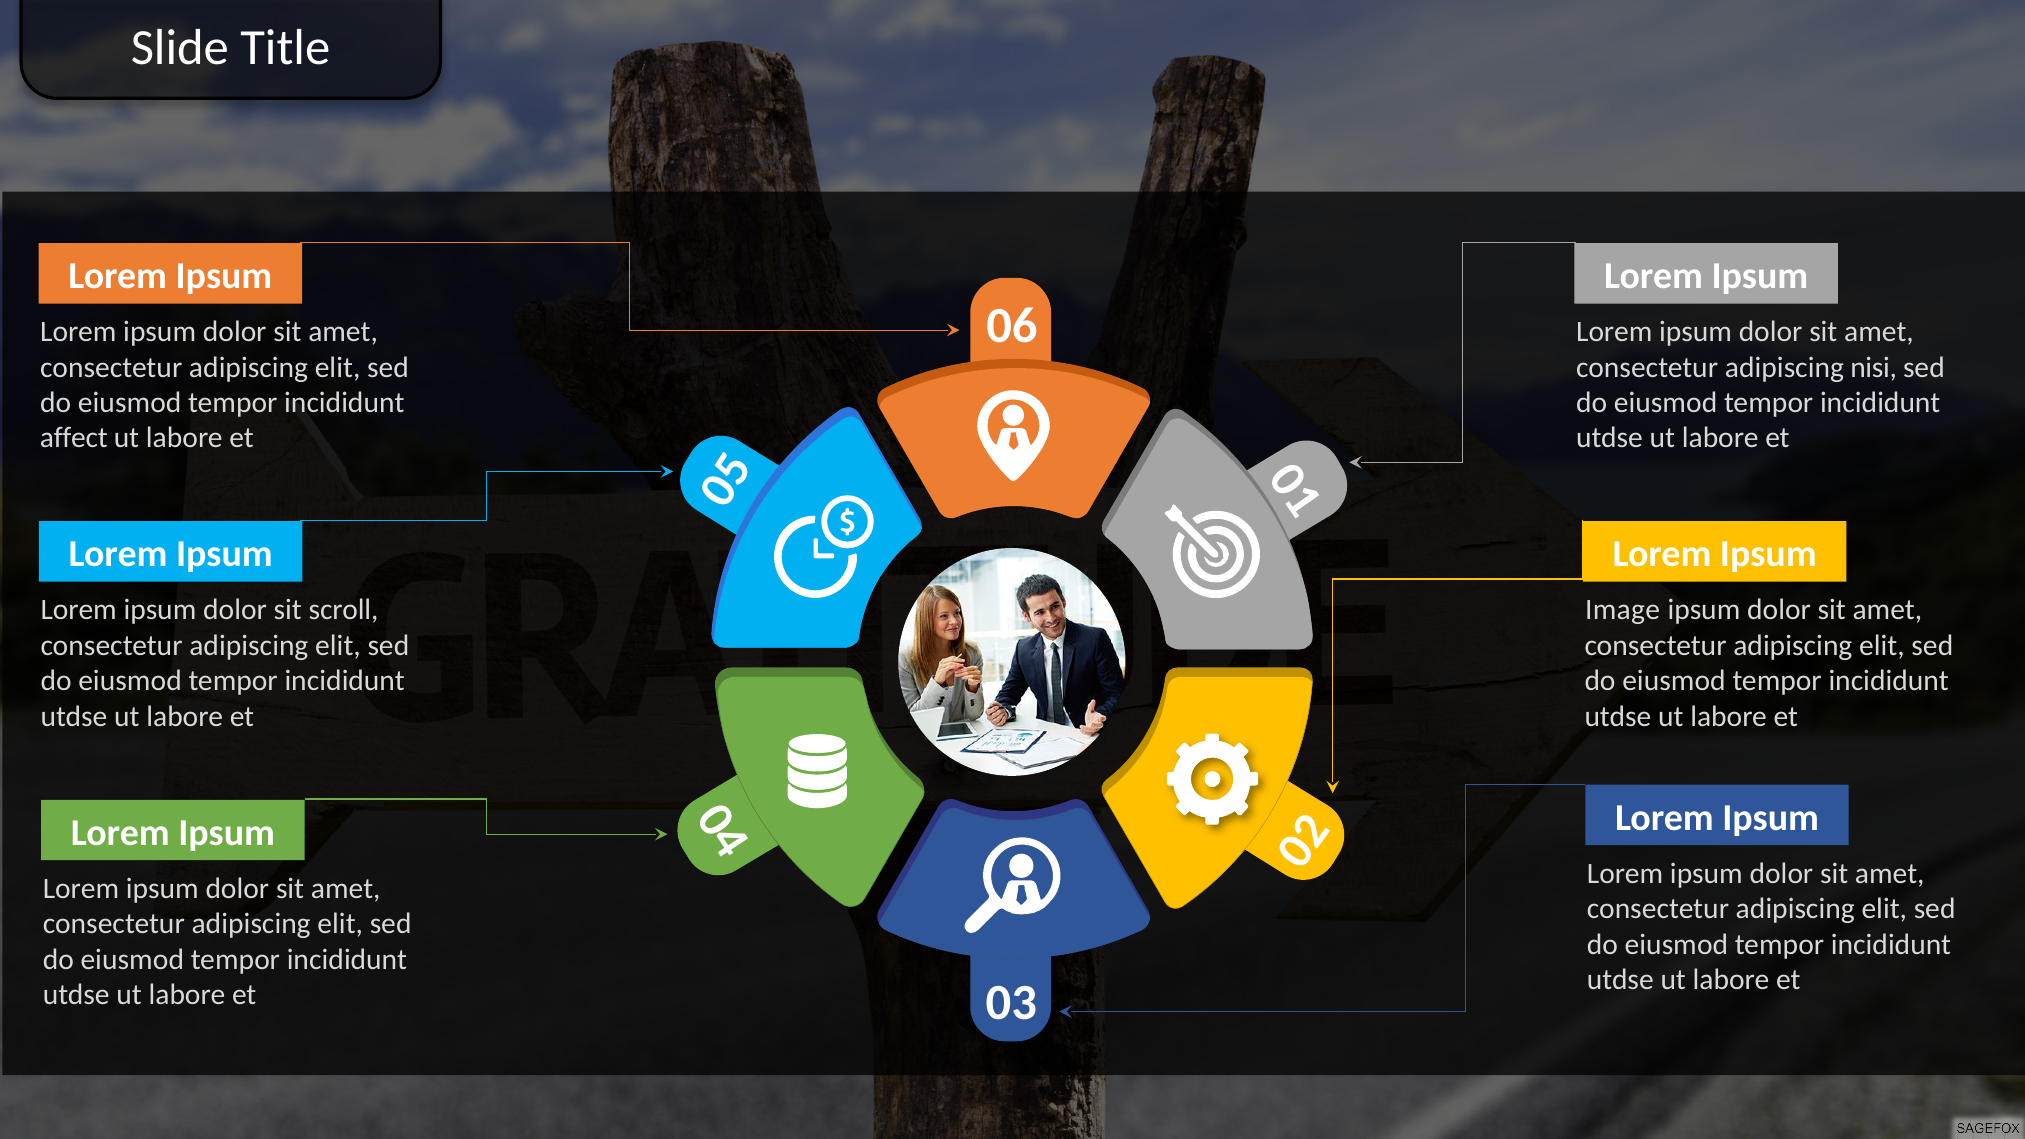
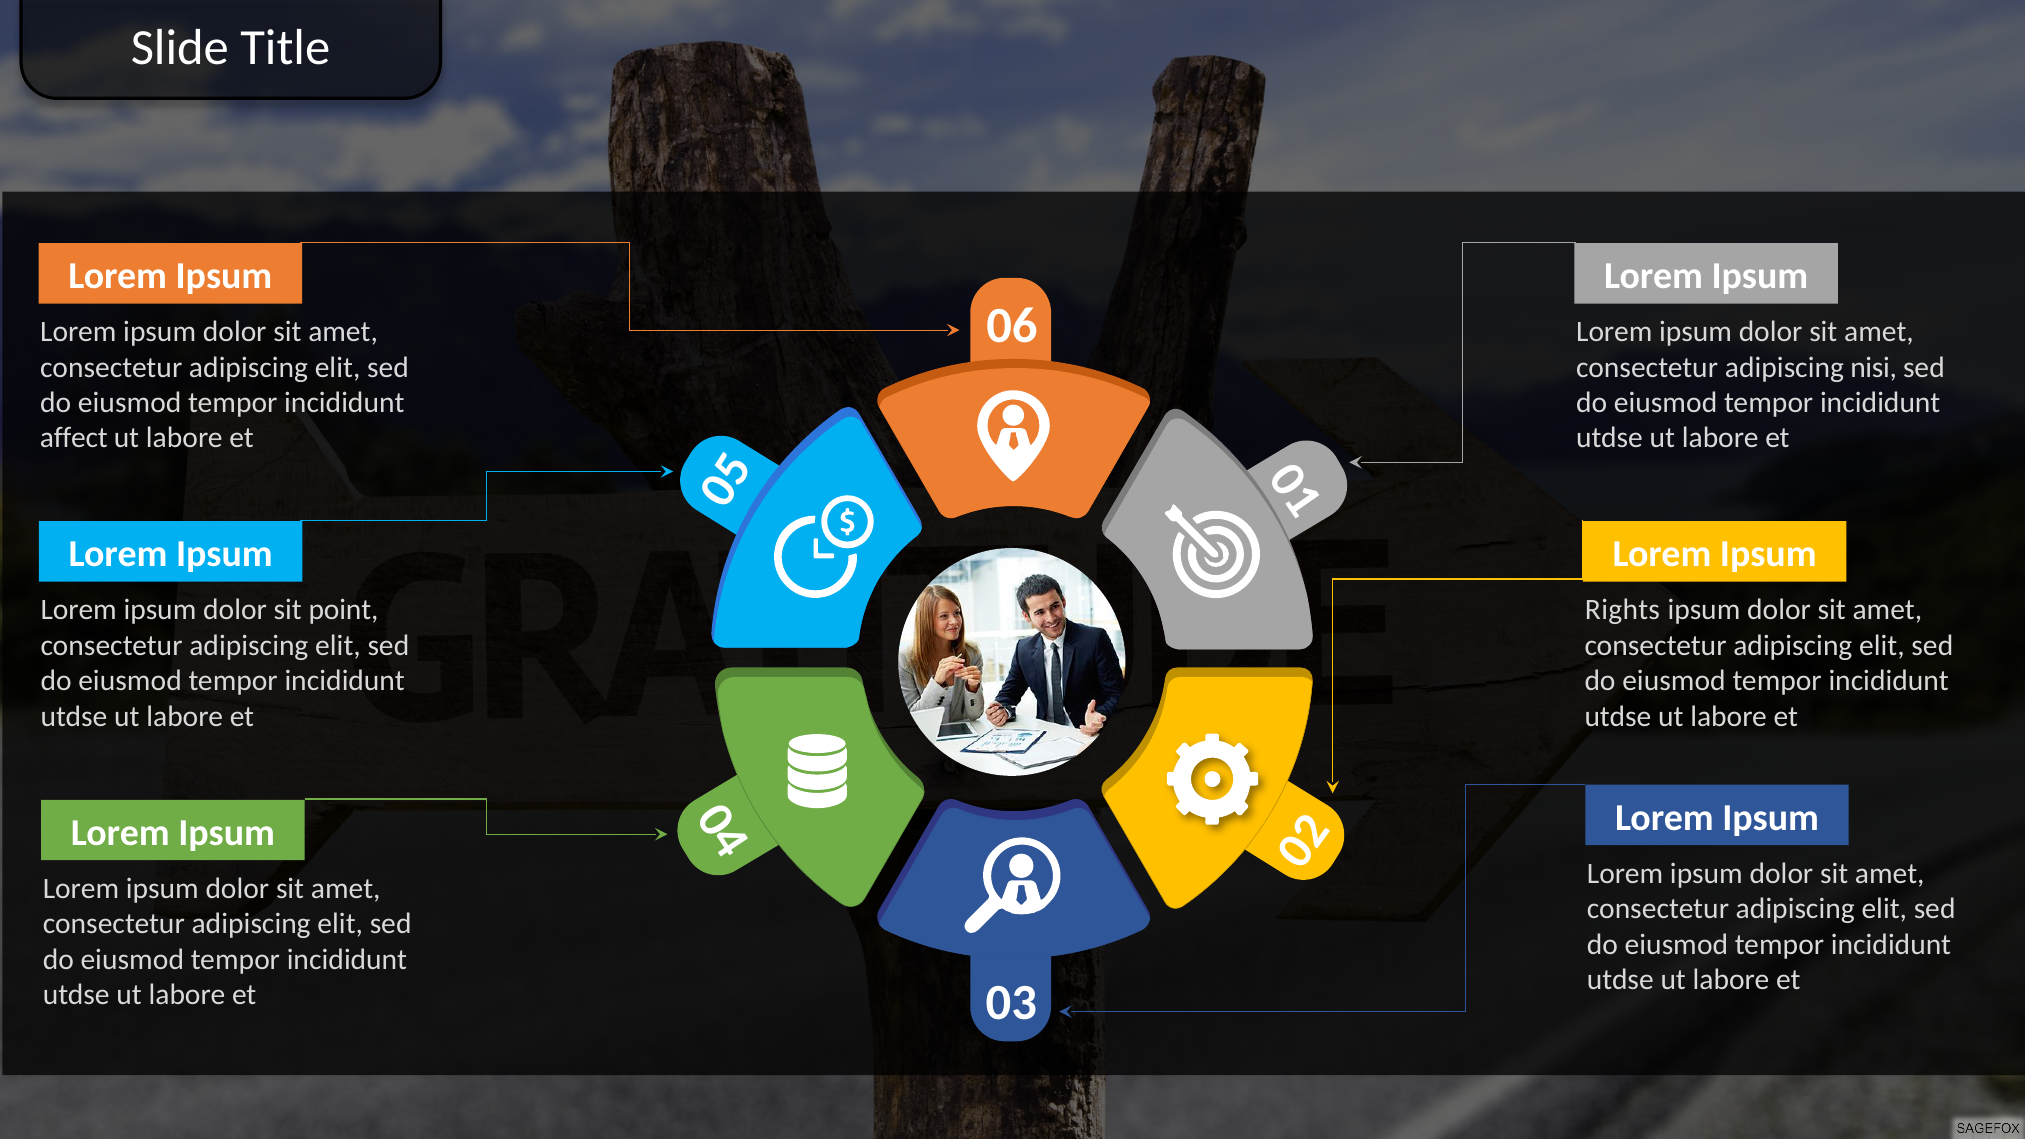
scroll: scroll -> point
Image: Image -> Rights
